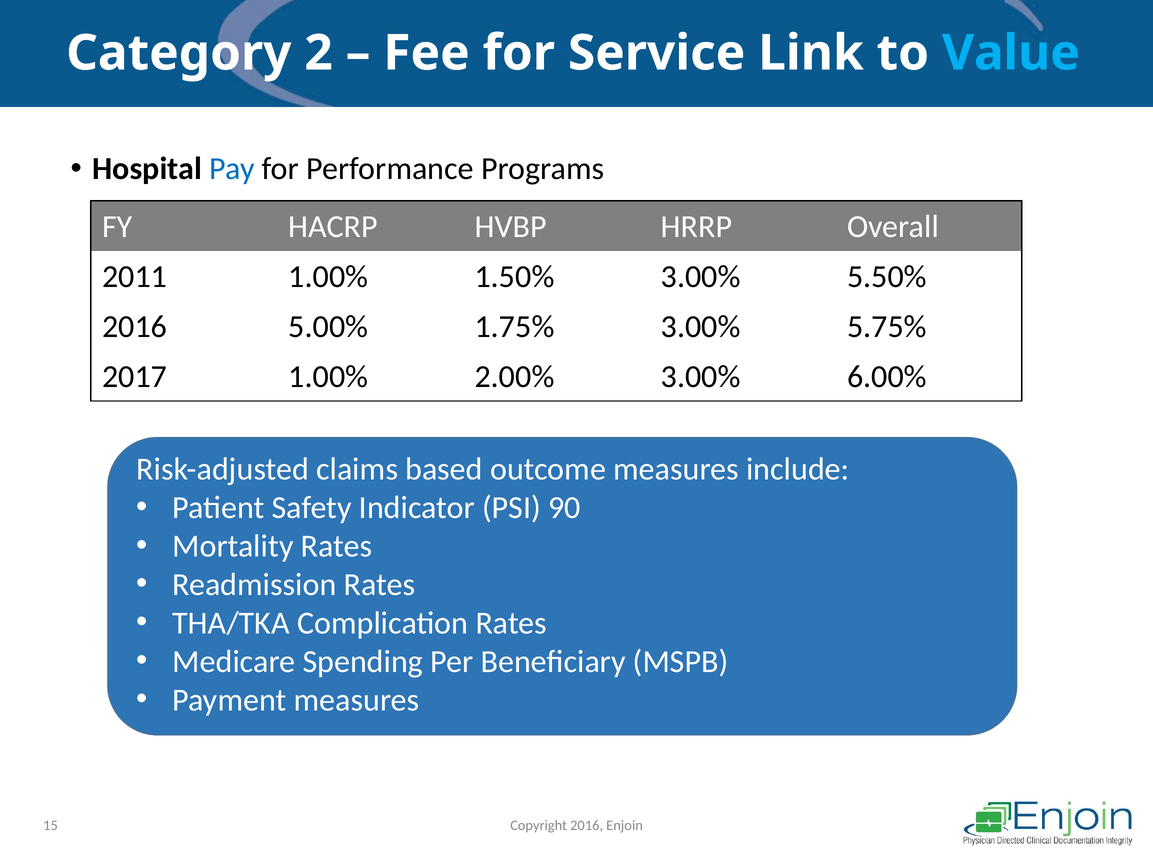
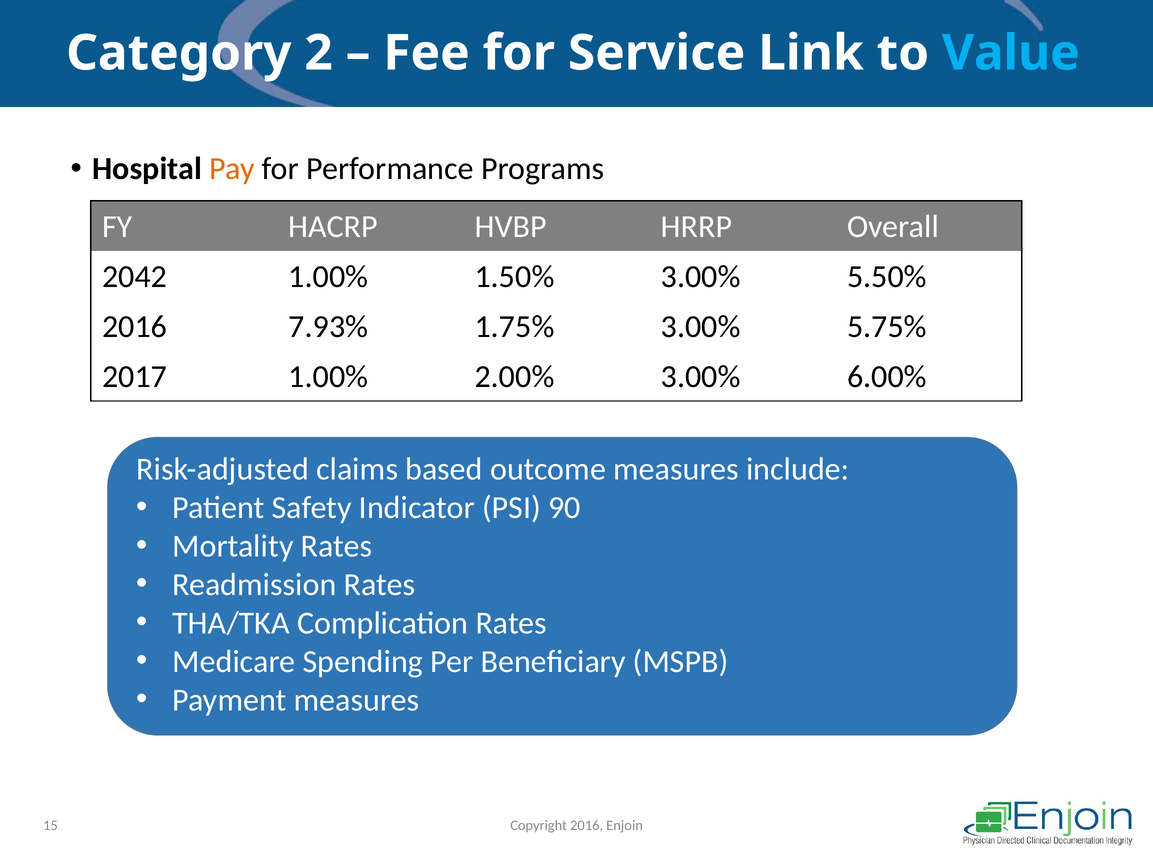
Pay colour: blue -> orange
2011: 2011 -> 2042
5.00%: 5.00% -> 7.93%
